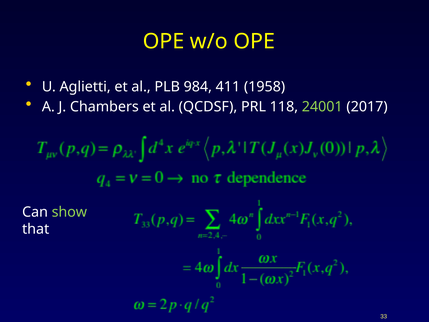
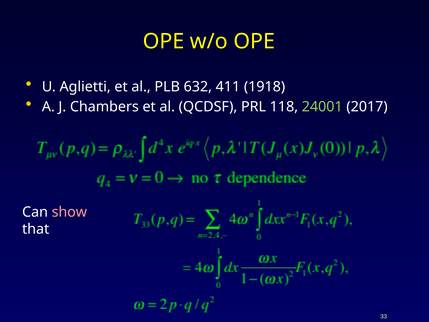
984: 984 -> 632
1958: 1958 -> 1918
show colour: light green -> pink
